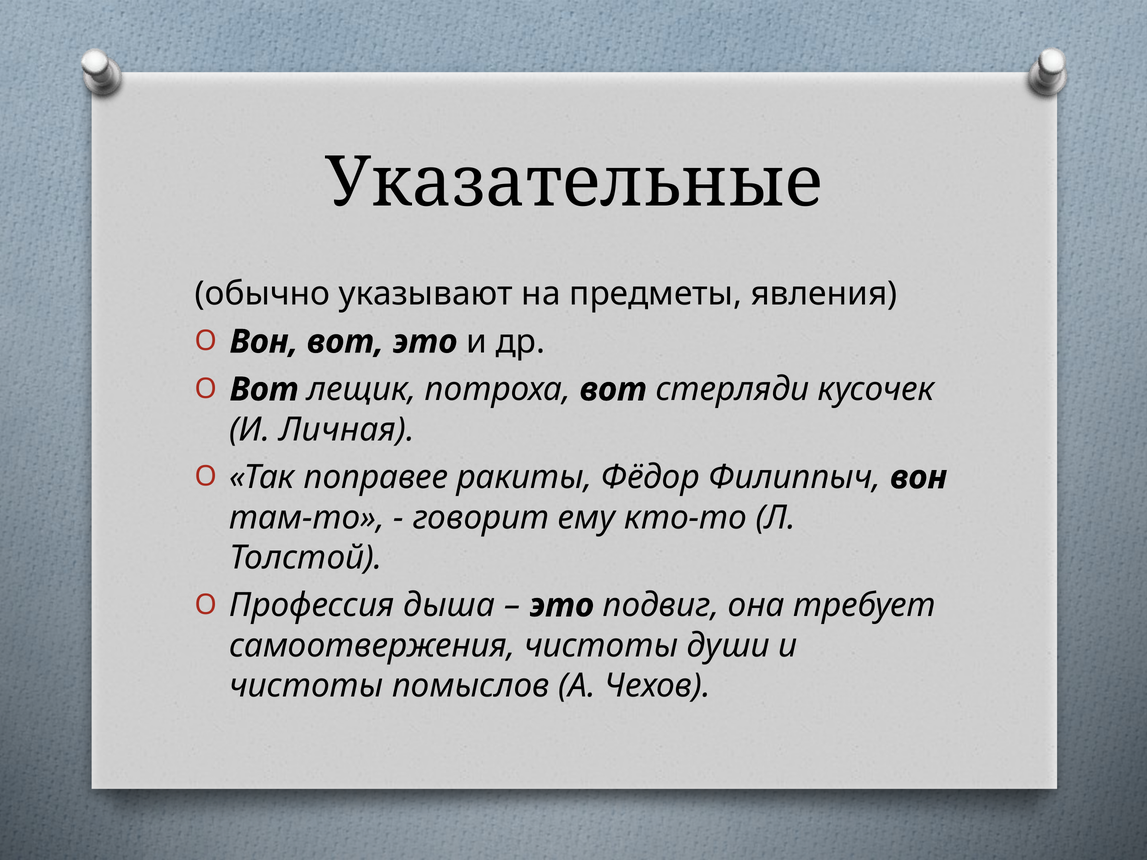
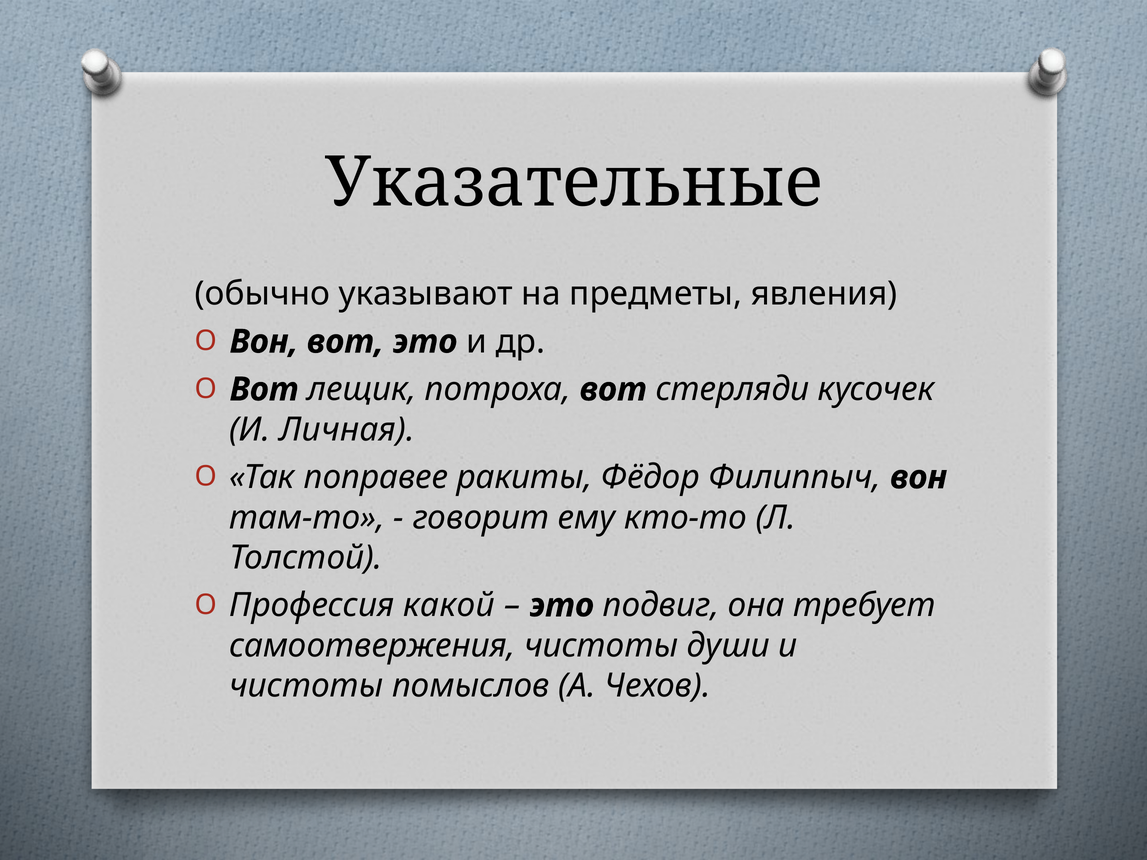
дыша: дыша -> какой
